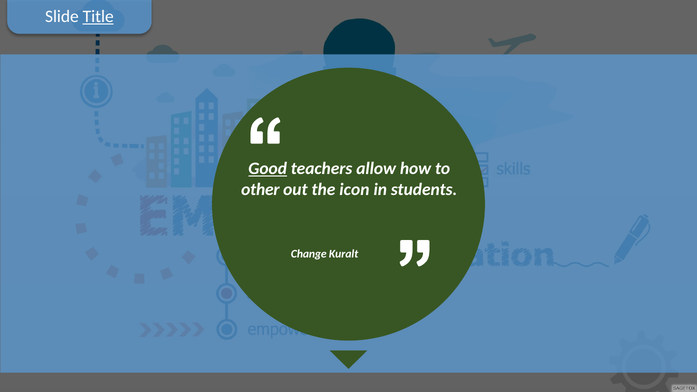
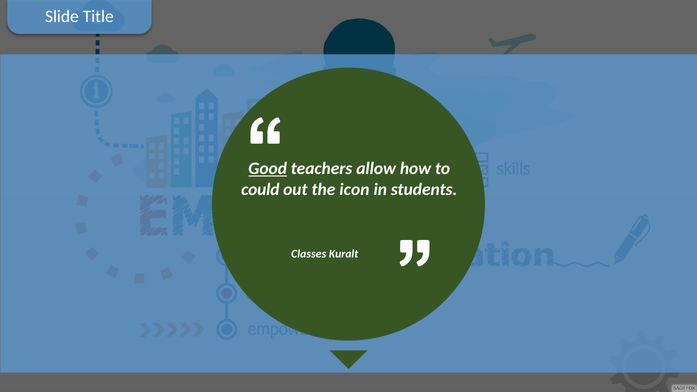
Title underline: present -> none
other: other -> could
Change: Change -> Classes
